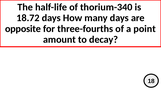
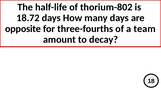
thorium-340: thorium-340 -> thorium-802
point: point -> team
